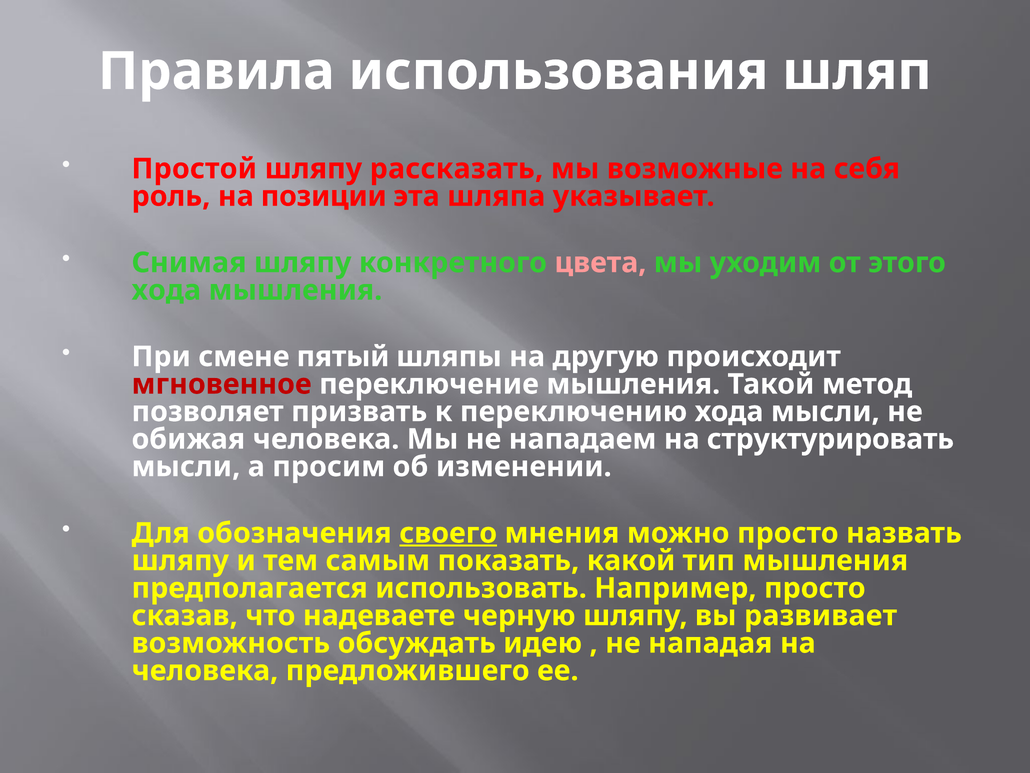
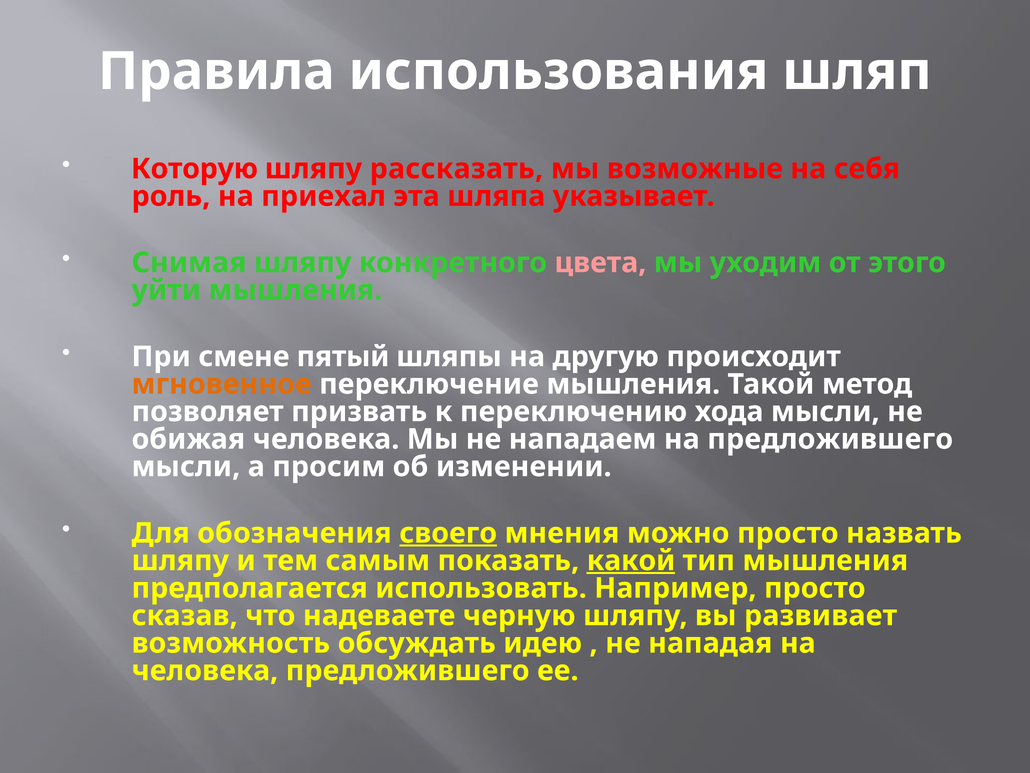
Простой: Простой -> Которую
позиции: позиции -> приехал
хода at (166, 290): хода -> уйти
мгновенное colour: red -> orange
на структурировать: структурировать -> предложившего
какой underline: none -> present
